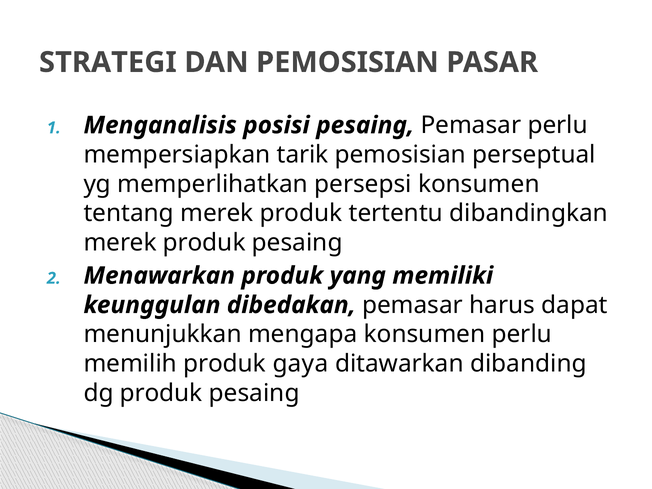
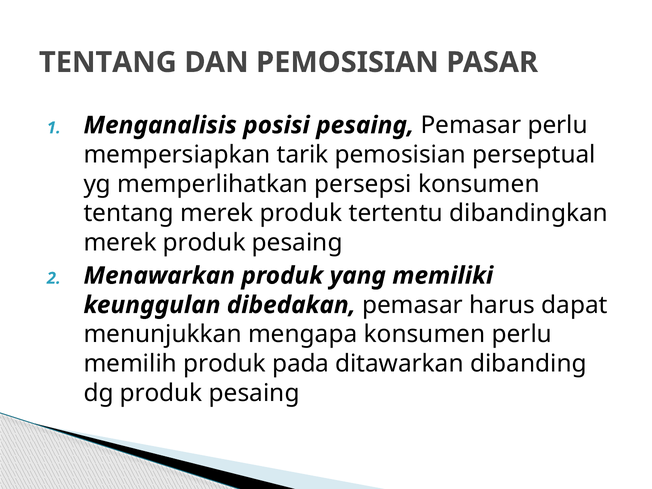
STRATEGI at (108, 62): STRATEGI -> TENTANG
gaya: gaya -> pada
